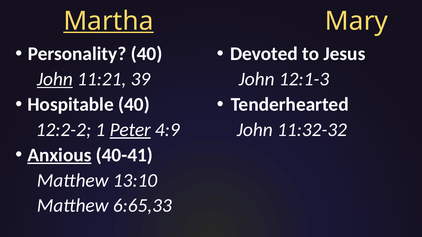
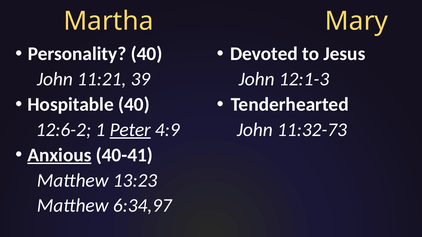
Martha underline: present -> none
John at (55, 79) underline: present -> none
12:2-2: 12:2-2 -> 12:6-2
11:32-32: 11:32-32 -> 11:32-73
13:10: 13:10 -> 13:23
6:65,33: 6:65,33 -> 6:34,97
